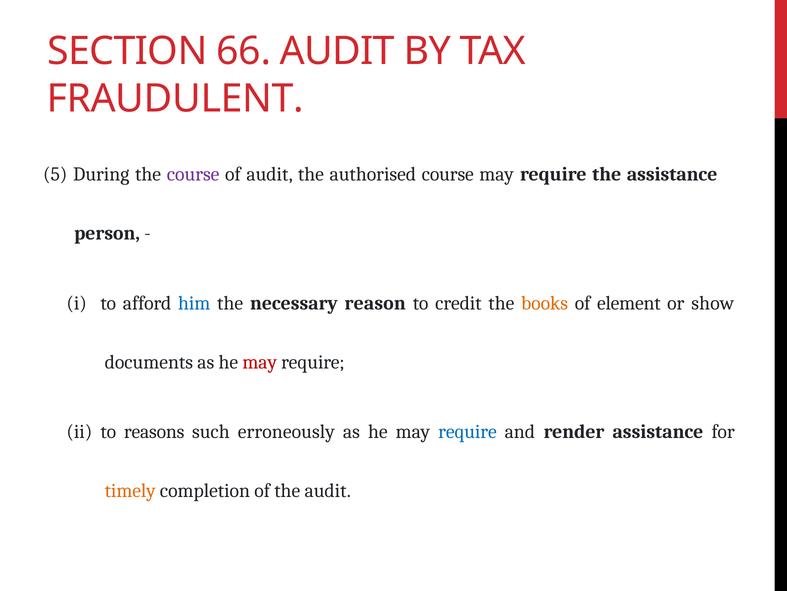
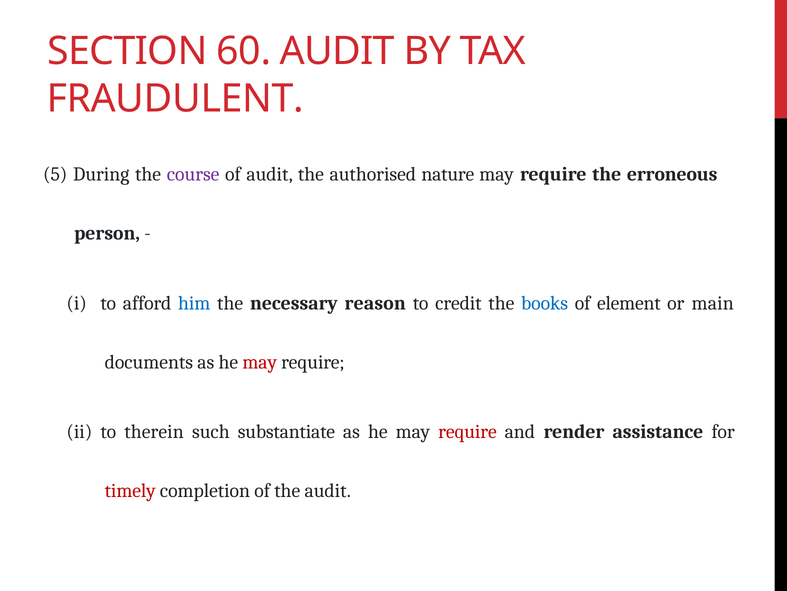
66: 66 -> 60
authorised course: course -> nature
the assistance: assistance -> erroneous
books colour: orange -> blue
show: show -> main
reasons: reasons -> therein
erroneously: erroneously -> substantiate
require at (467, 431) colour: blue -> red
timely colour: orange -> red
